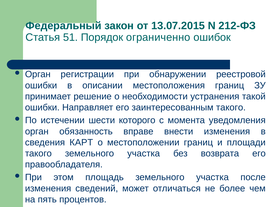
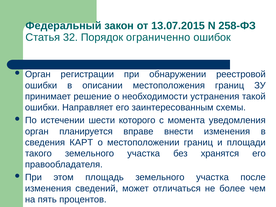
212-ФЗ: 212-ФЗ -> 258-ФЗ
51: 51 -> 32
заинтересованным такого: такого -> схемы
обязанность: обязанность -> планируется
возврата: возврата -> хранятся
